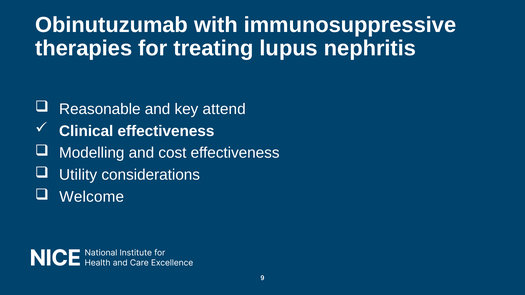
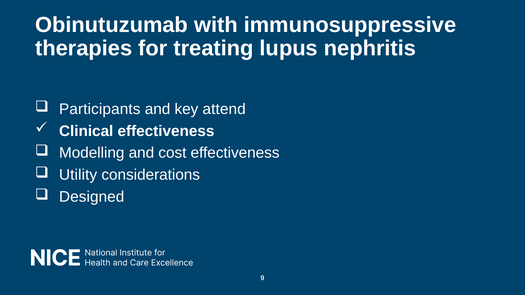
Reasonable: Reasonable -> Participants
Welcome: Welcome -> Designed
